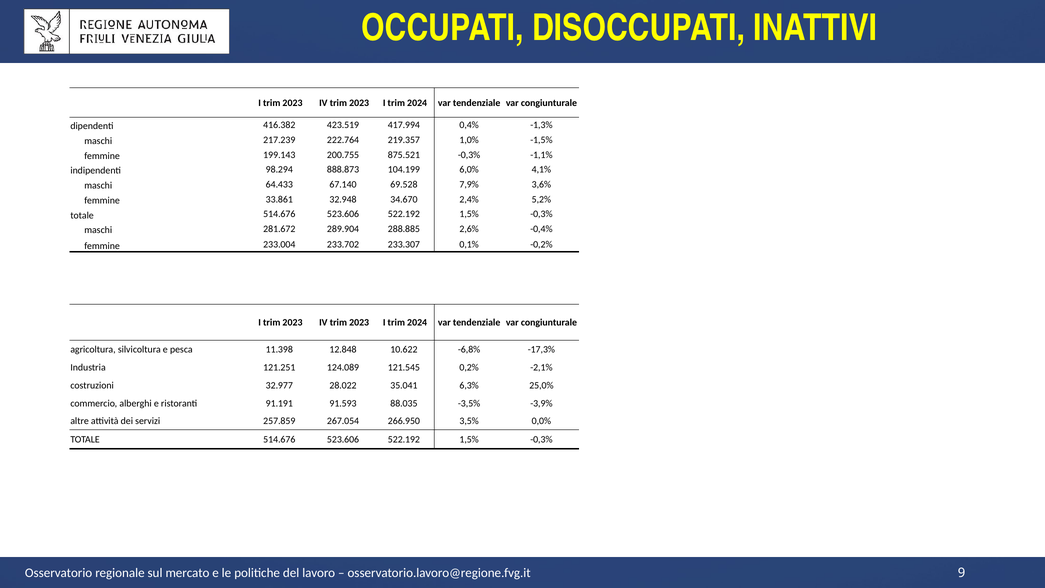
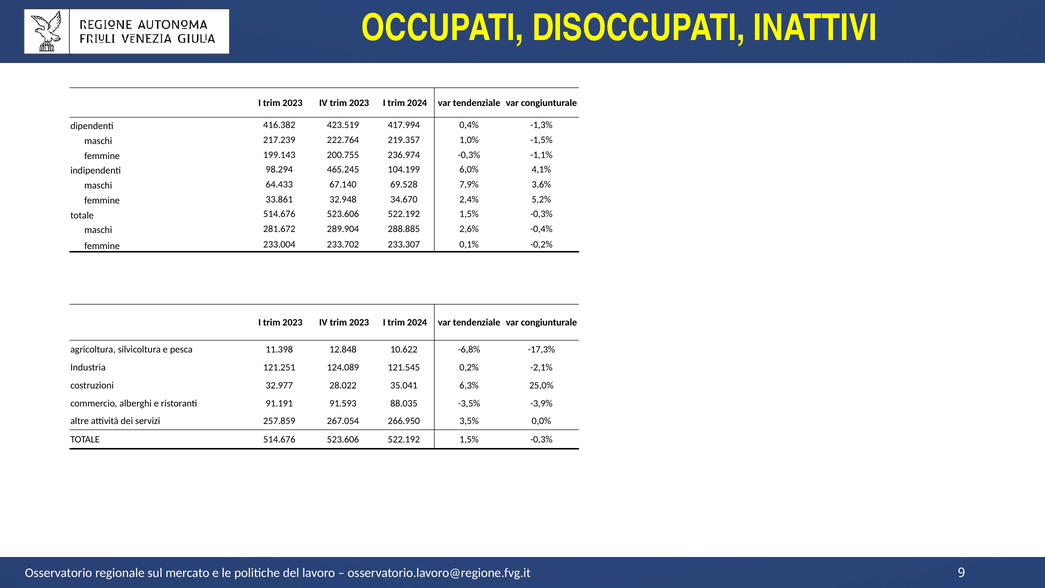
875.521: 875.521 -> 236.974
888.873: 888.873 -> 465.245
